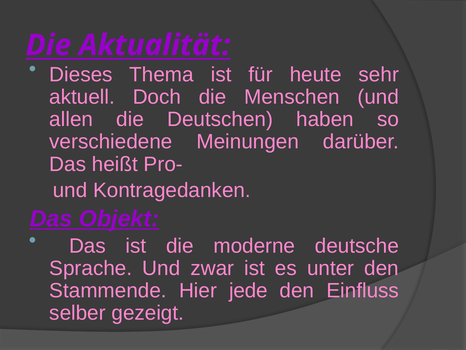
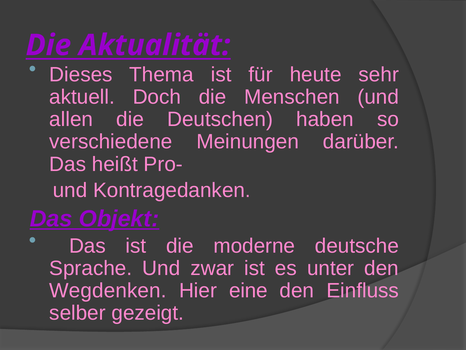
Stammende: Stammende -> Wegdenken
jede: jede -> eine
